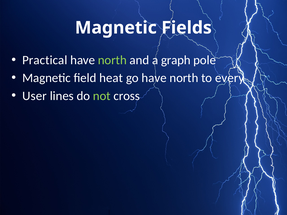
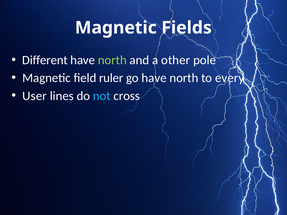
Practical: Practical -> Different
graph: graph -> other
heat: heat -> ruler
not colour: light green -> light blue
